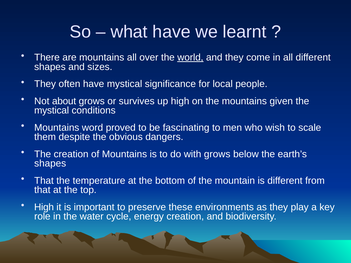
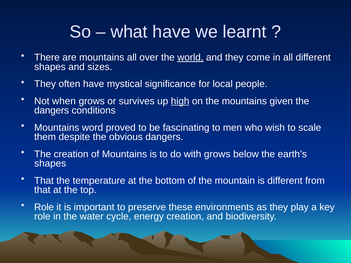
about: about -> when
high at (180, 101) underline: none -> present
mystical at (52, 111): mystical -> dangers
High at (44, 207): High -> Role
